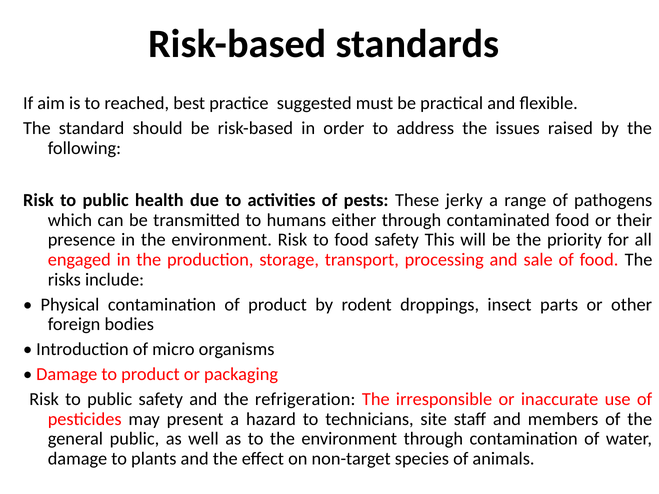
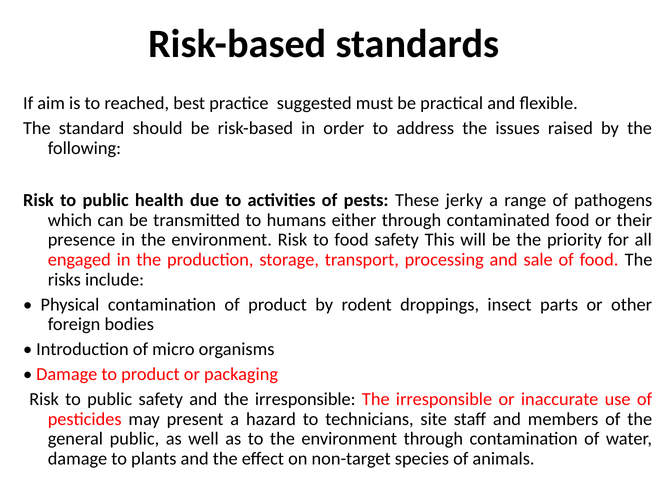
and the refrigeration: refrigeration -> irresponsible
